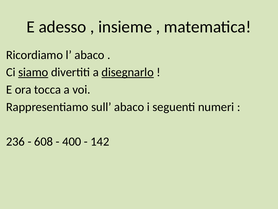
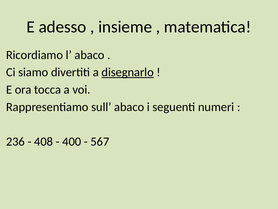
siamo underline: present -> none
608: 608 -> 408
142: 142 -> 567
